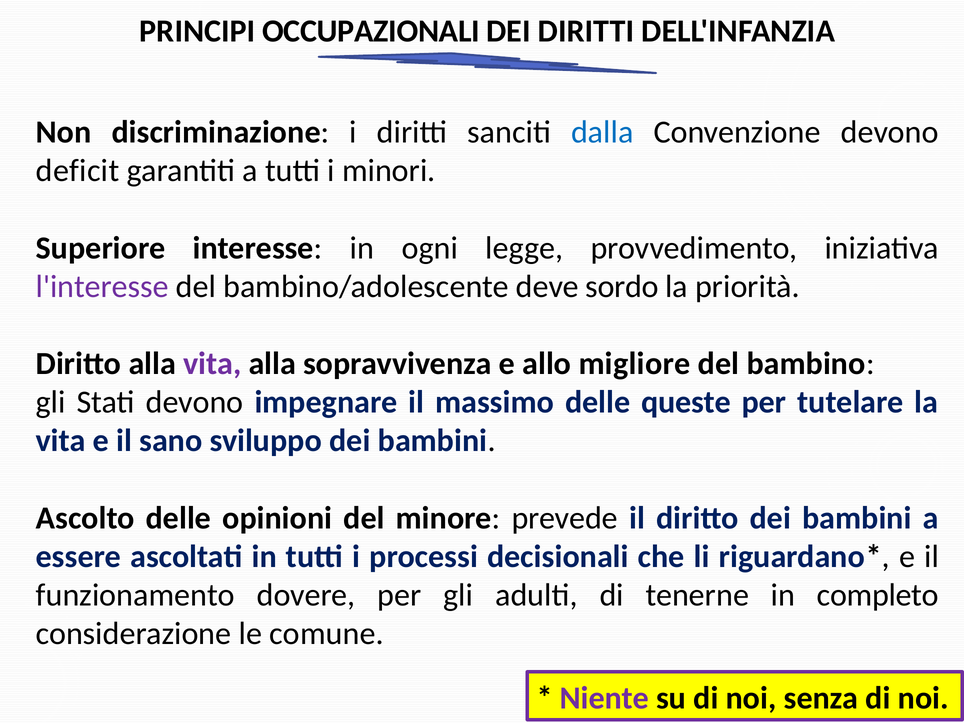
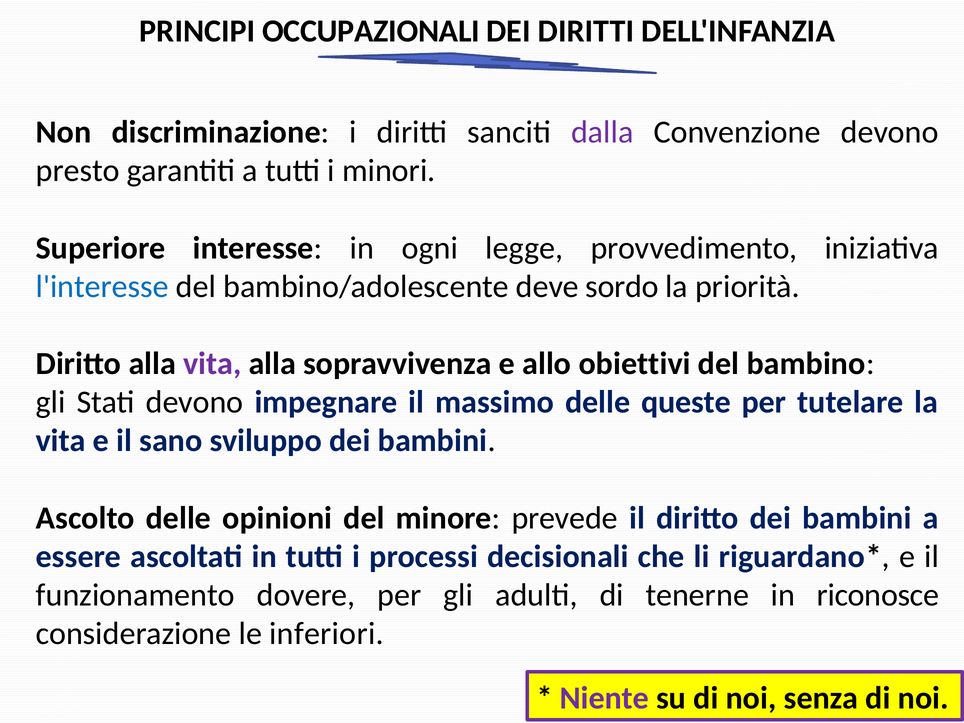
dalla colour: blue -> purple
deficit: deficit -> presto
l'interesse colour: purple -> blue
migliore: migliore -> obiettivi
completo: completo -> riconosce
comune: comune -> inferiori
